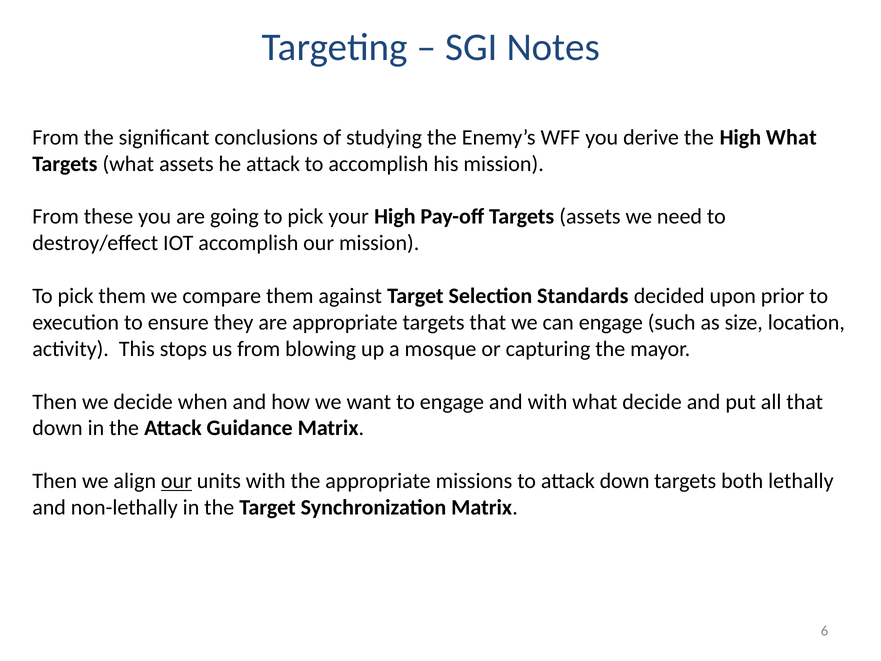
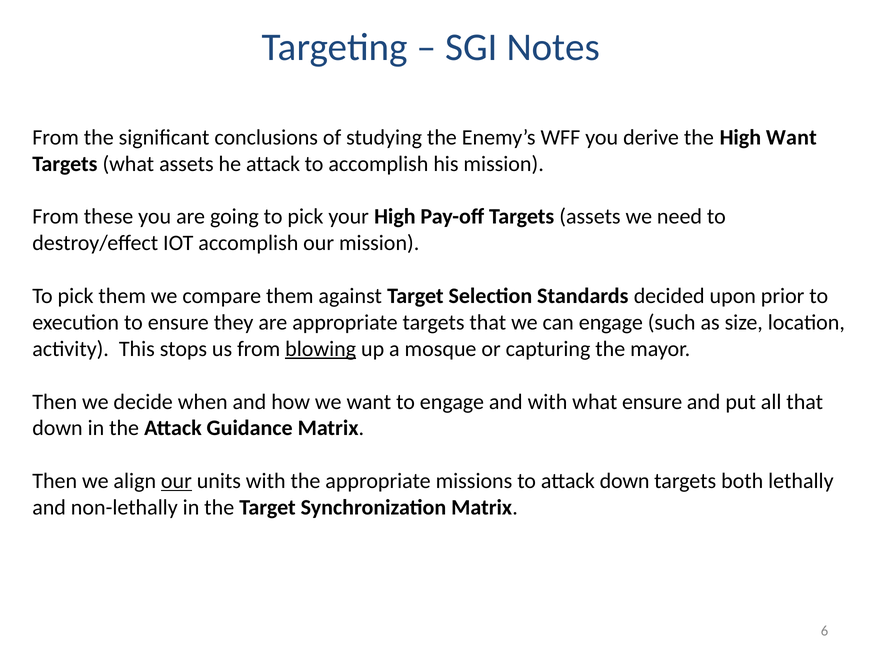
High What: What -> Want
blowing underline: none -> present
what decide: decide -> ensure
